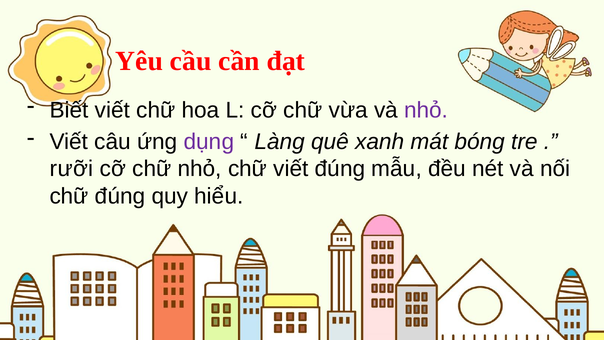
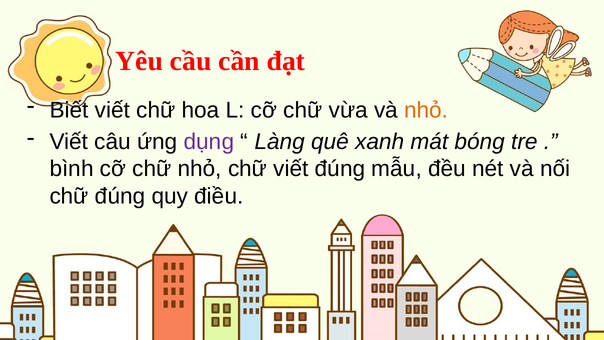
nhỏ at (426, 110) colour: purple -> orange
rưỡi: rưỡi -> bình
hiểu: hiểu -> điều
